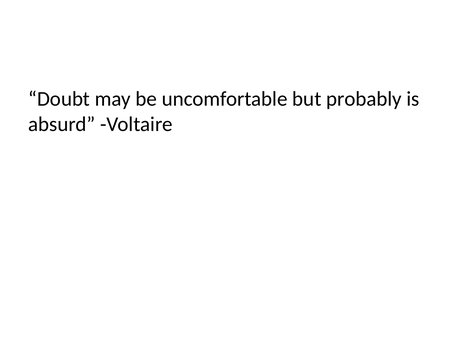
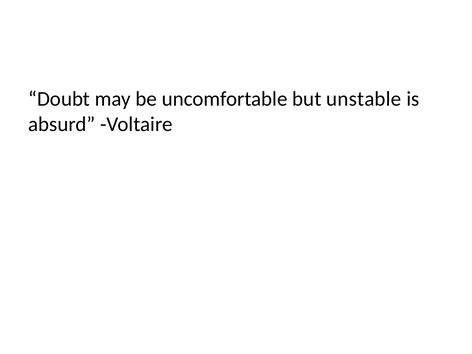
probably: probably -> unstable
